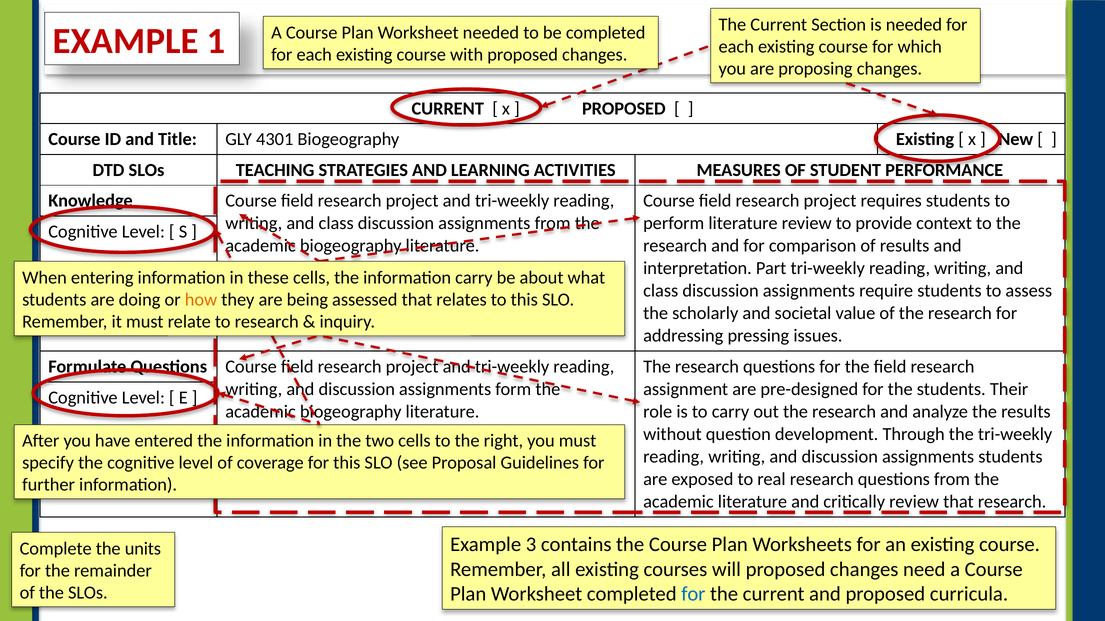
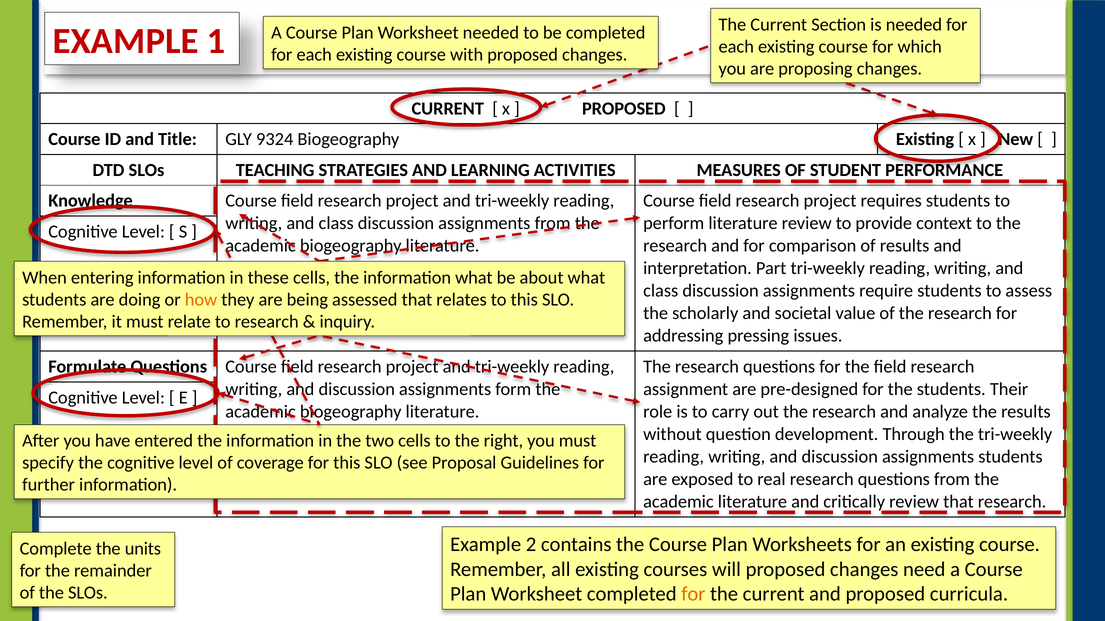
4301: 4301 -> 9324
information carry: carry -> what
3: 3 -> 2
for at (693, 595) colour: blue -> orange
